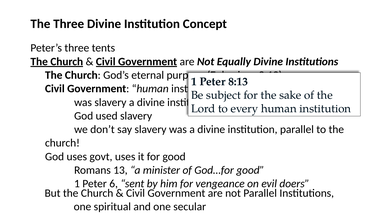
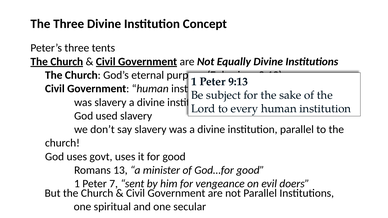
8:13: 8:13 -> 9:13
6: 6 -> 7
